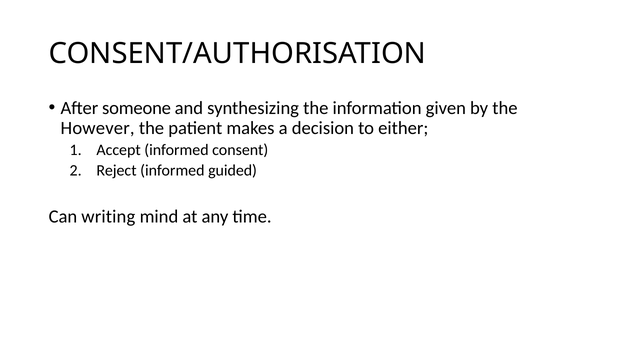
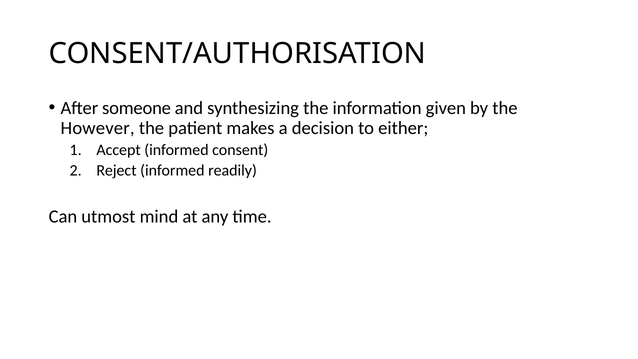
guided: guided -> readily
writing: writing -> utmost
